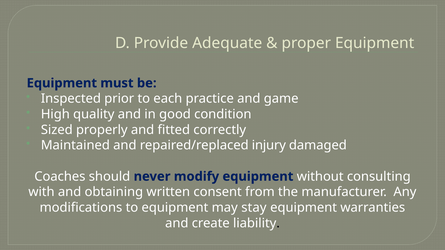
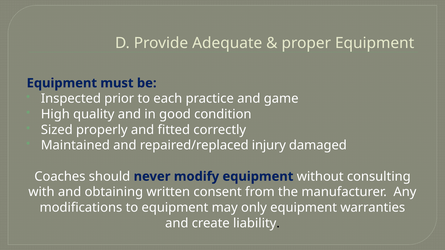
stay: stay -> only
